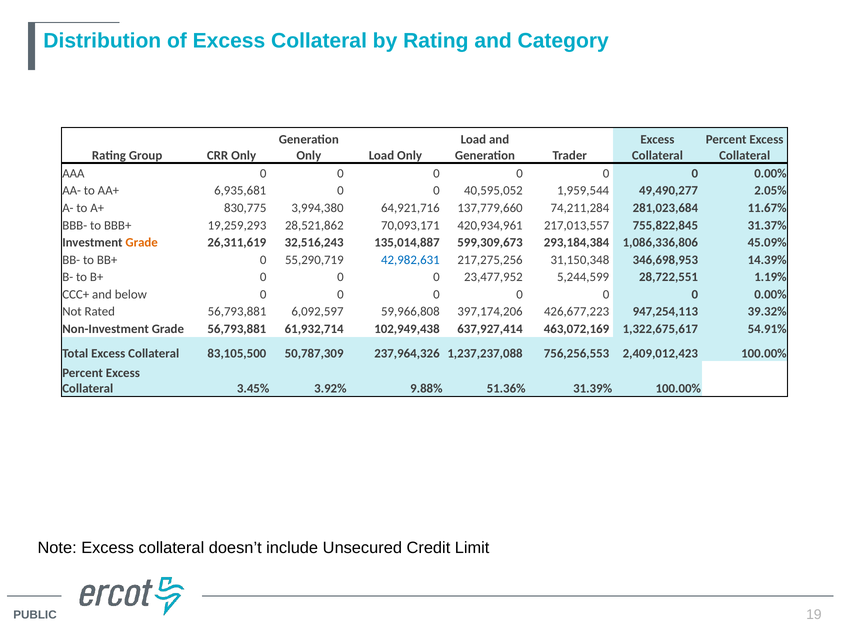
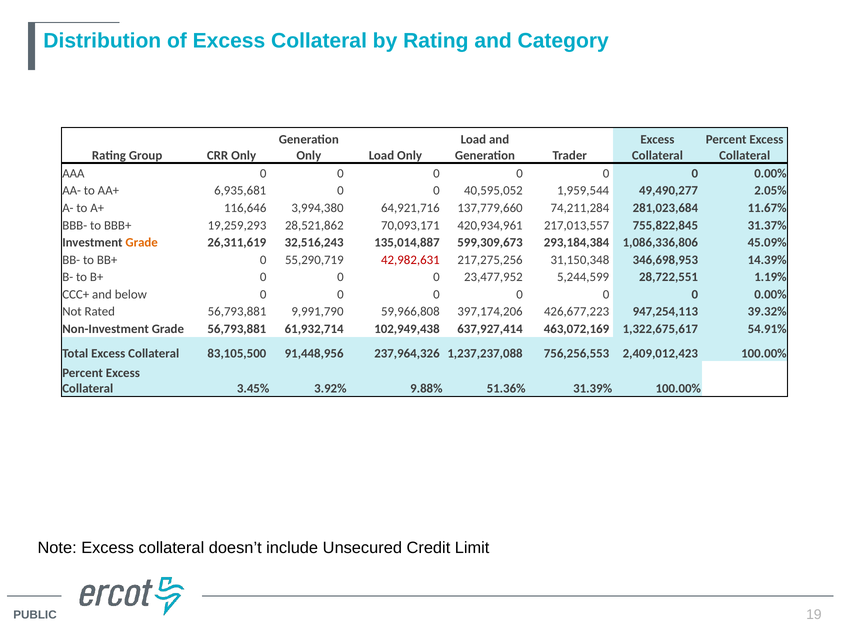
830,775: 830,775 -> 116,646
42,982,631 colour: blue -> red
6,092,597: 6,092,597 -> 9,991,790
50,787,309: 50,787,309 -> 91,448,956
